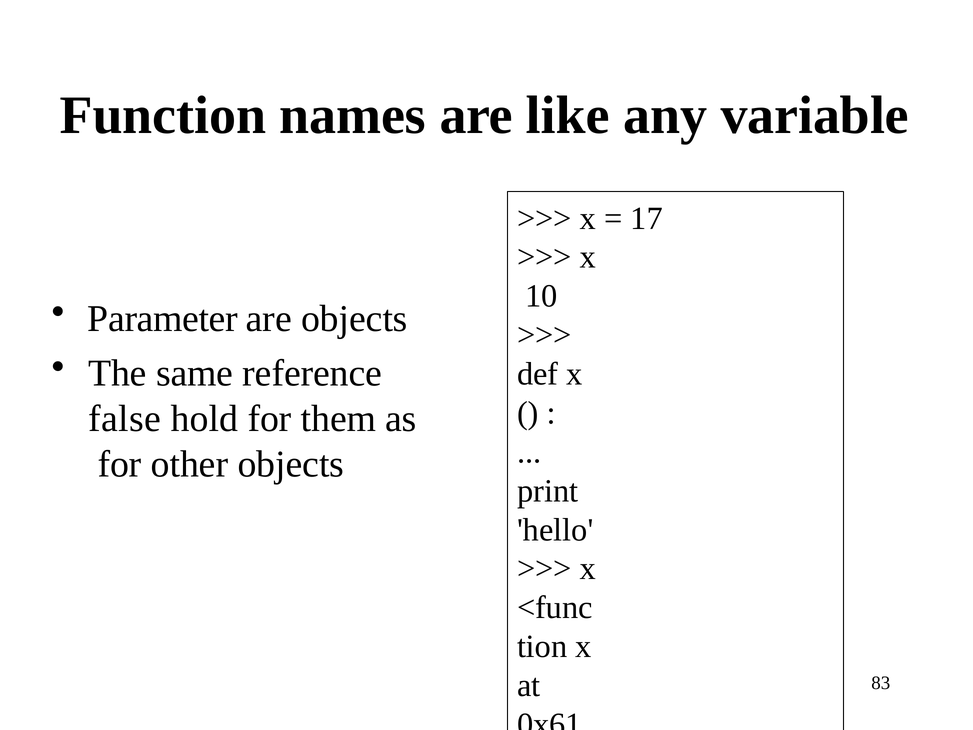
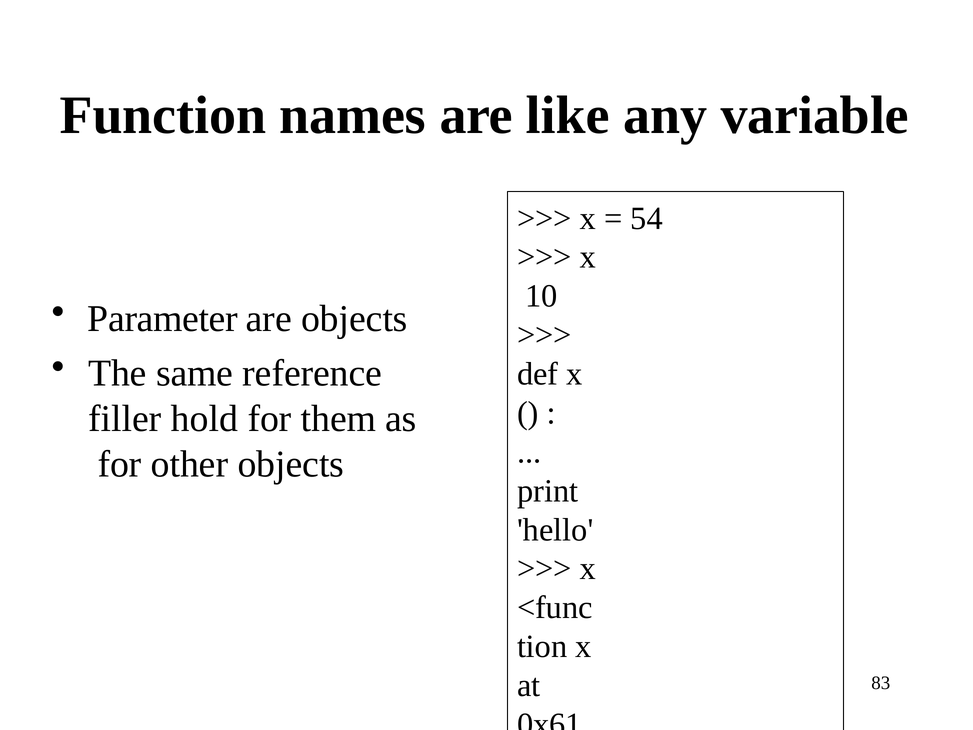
17: 17 -> 54
false: false -> filler
